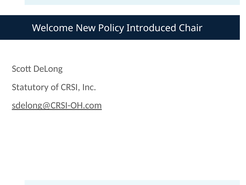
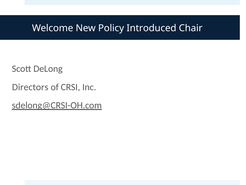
Statutory: Statutory -> Directors
